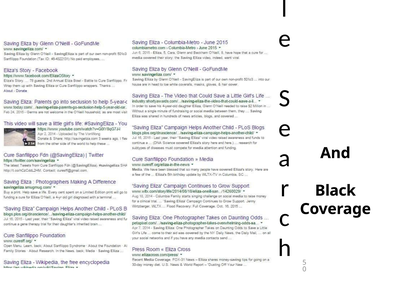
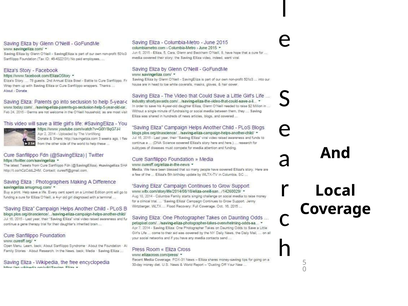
Black: Black -> Local
